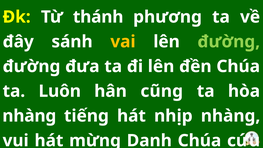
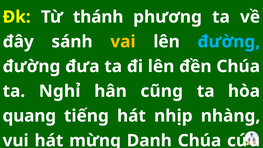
đường at (229, 42) colour: light green -> light blue
Luôn: Luôn -> Nghỉ
nhàng at (29, 116): nhàng -> quang
